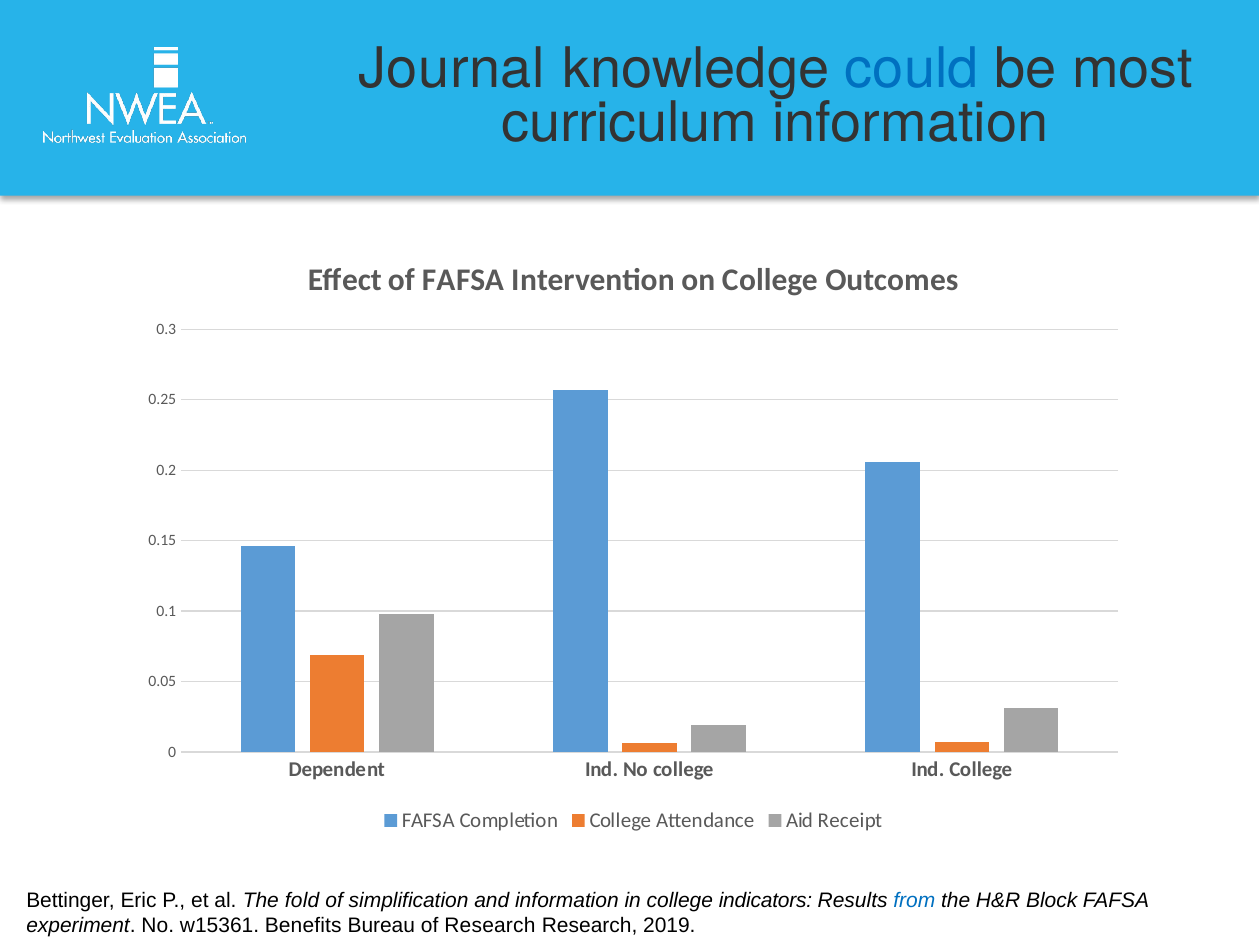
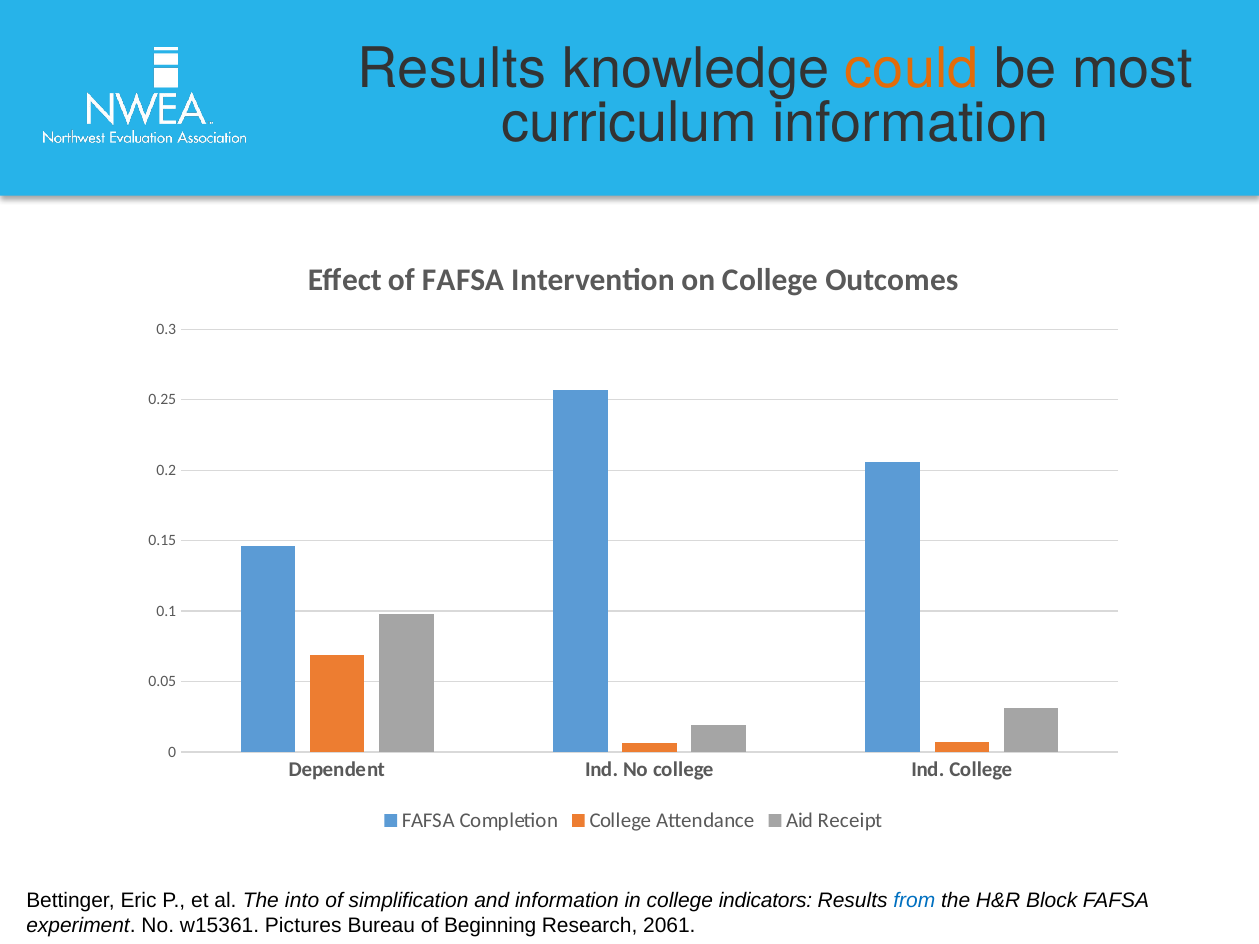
Journal at (452, 69): Journal -> Results
could colour: blue -> orange
fold: fold -> into
Benefits: Benefits -> Pictures
of Research: Research -> Beginning
2019: 2019 -> 2061
